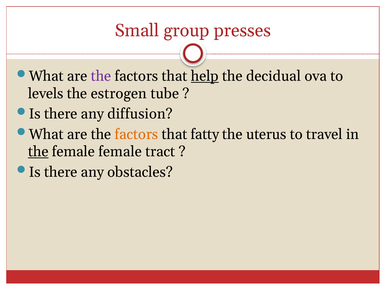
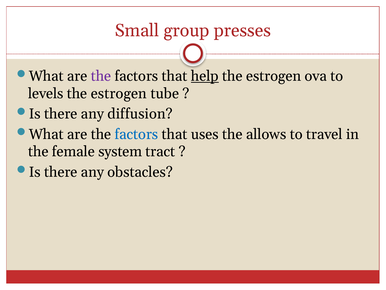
decidual at (274, 76): decidual -> estrogen
factors at (136, 134) colour: orange -> blue
fatty: fatty -> uses
uterus: uterus -> allows
the at (38, 151) underline: present -> none
female female: female -> system
